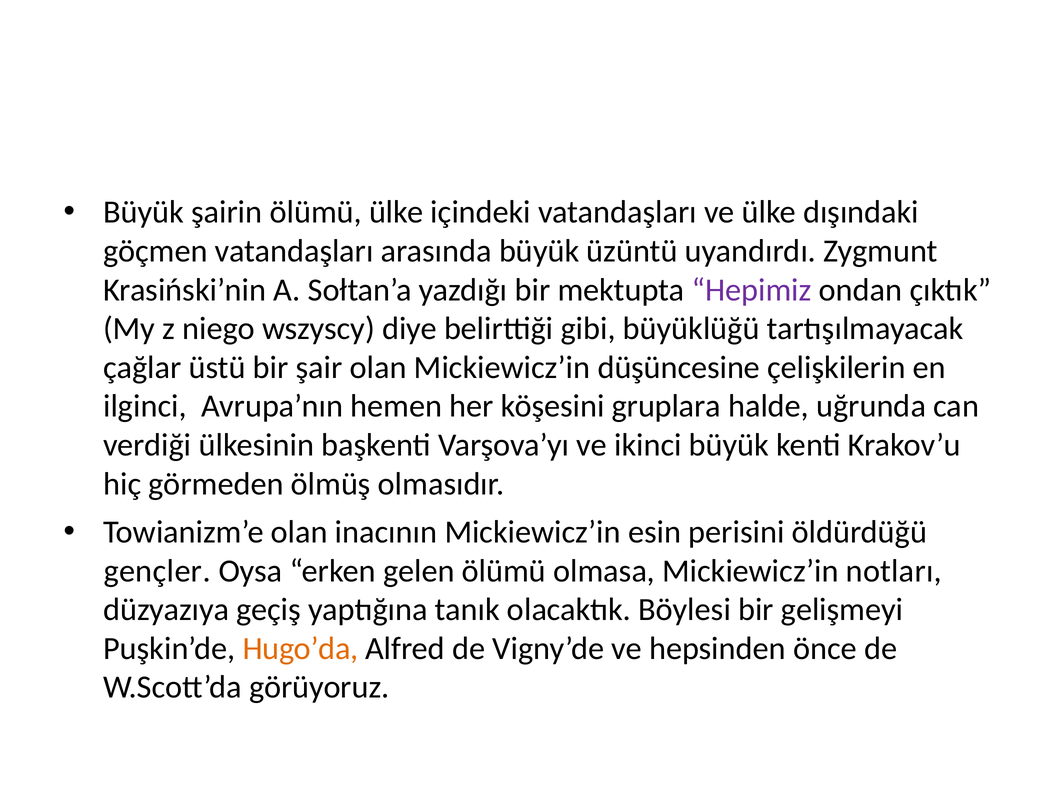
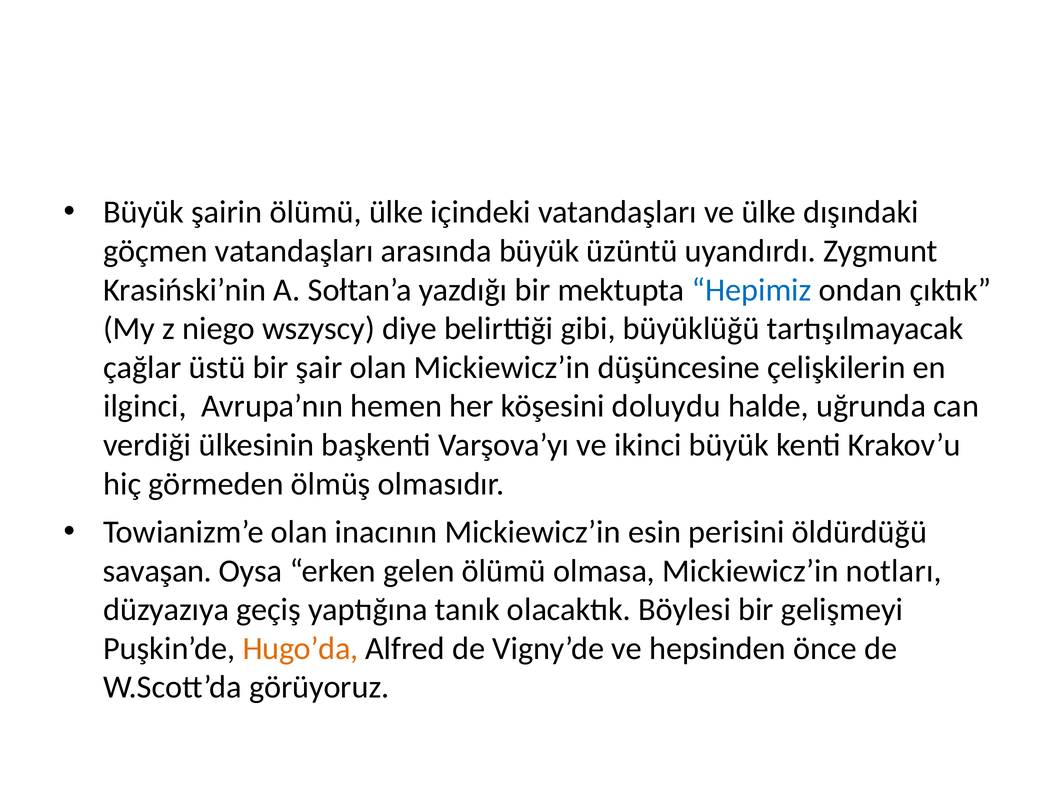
Hepimiz colour: purple -> blue
gruplara: gruplara -> doluydu
gençler: gençler -> savaşan
